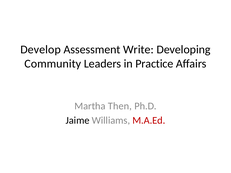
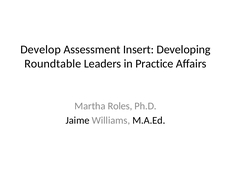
Write: Write -> Insert
Community: Community -> Roundtable
Then: Then -> Roles
M.A.Ed colour: red -> black
